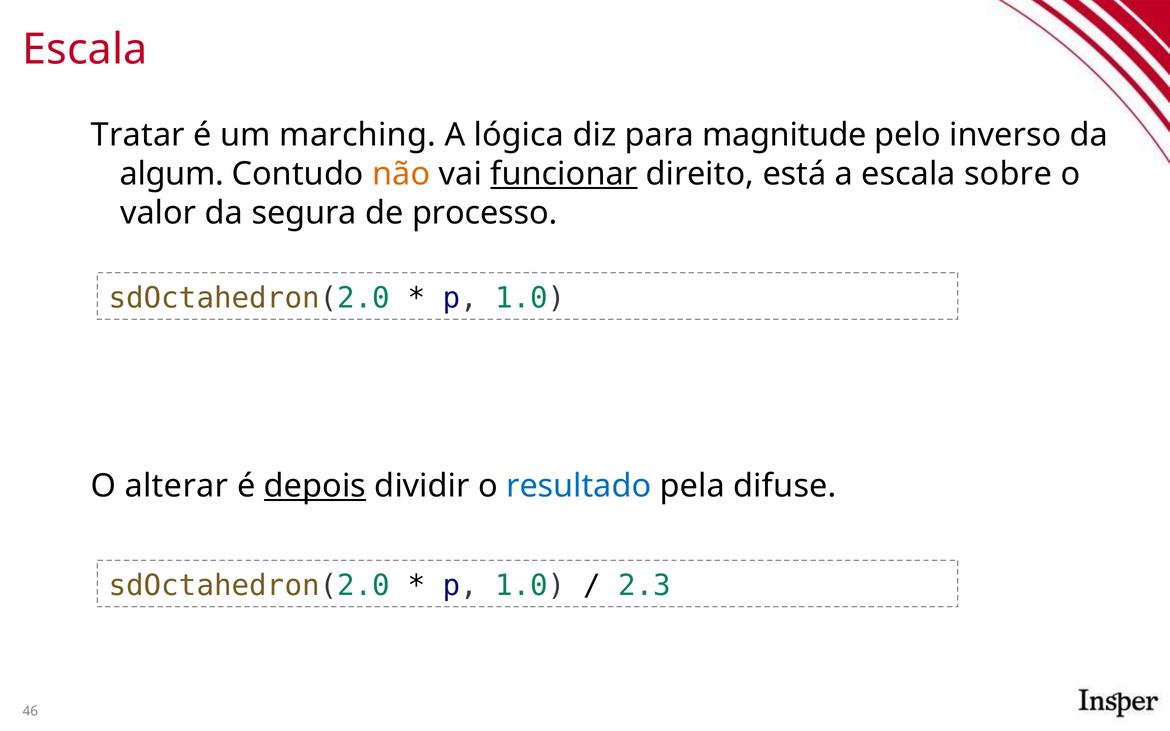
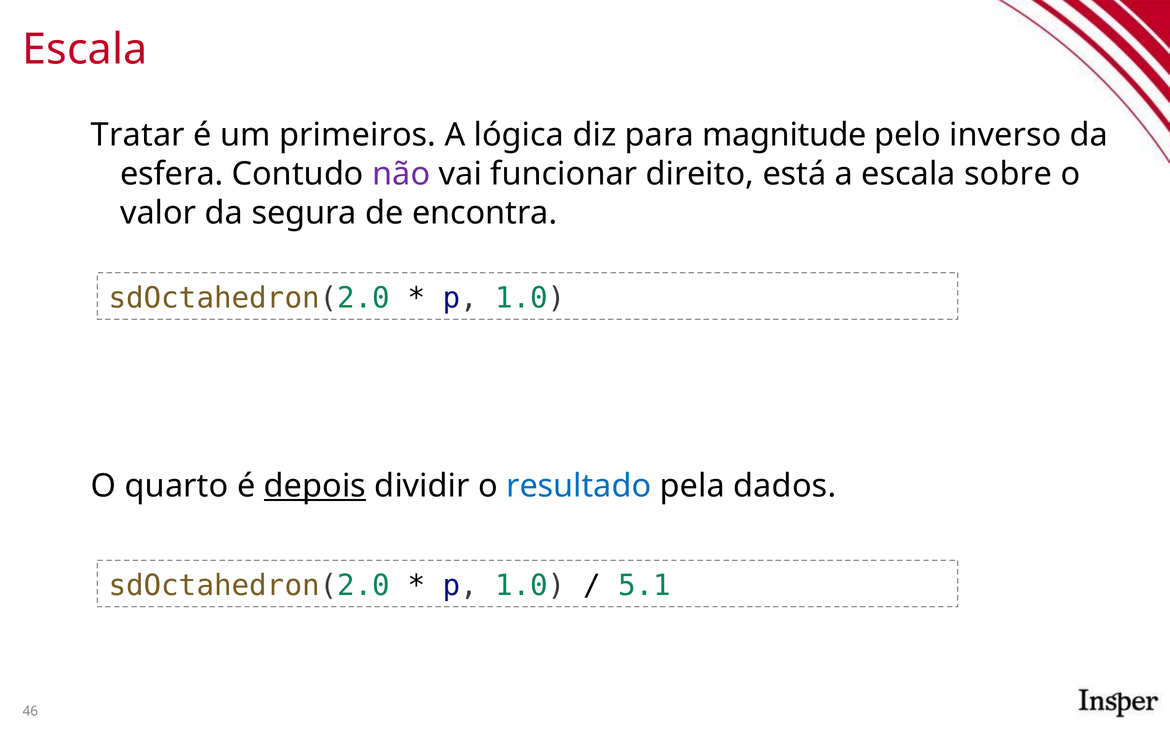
marching: marching -> primeiros
algum: algum -> esfera
não colour: orange -> purple
funcionar underline: present -> none
processo: processo -> encontra
alterar: alterar -> quarto
difuse: difuse -> dados
2.3: 2.3 -> 5.1
